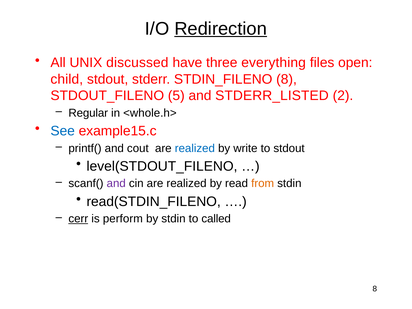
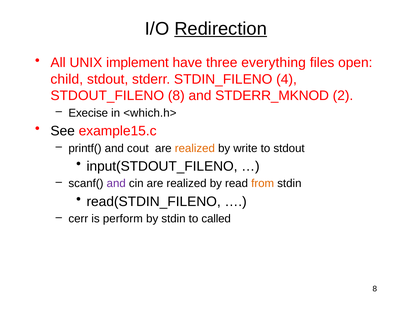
discussed: discussed -> implement
STDIN_FILENO 8: 8 -> 4
STDOUT_FILENO 5: 5 -> 8
STDERR_LISTED: STDERR_LISTED -> STDERR_MKNOD
Regular: Regular -> Execise
<whole.h>: <whole.h> -> <which.h>
See colour: blue -> black
realized at (195, 148) colour: blue -> orange
level(STDOUT_FILENO: level(STDOUT_FILENO -> input(STDOUT_FILENO
cerr underline: present -> none
